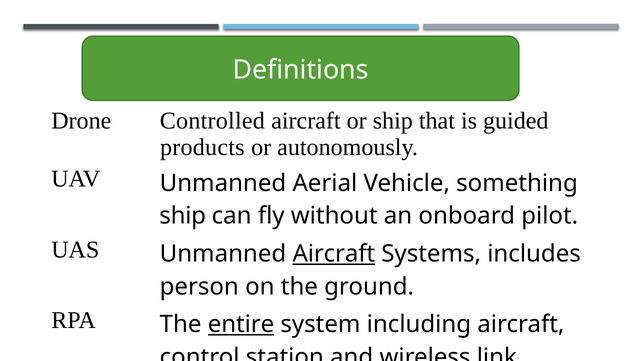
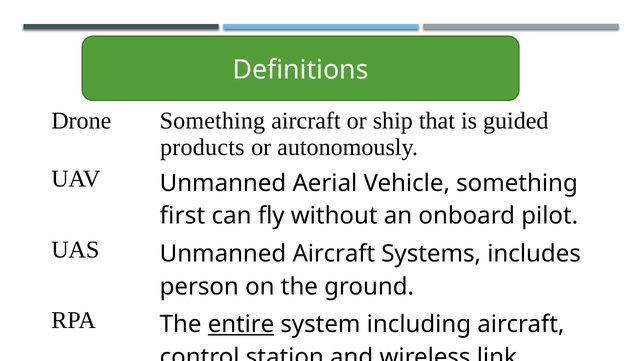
Drone Controlled: Controlled -> Something
ship at (183, 216): ship -> first
Aircraft at (334, 254) underline: present -> none
